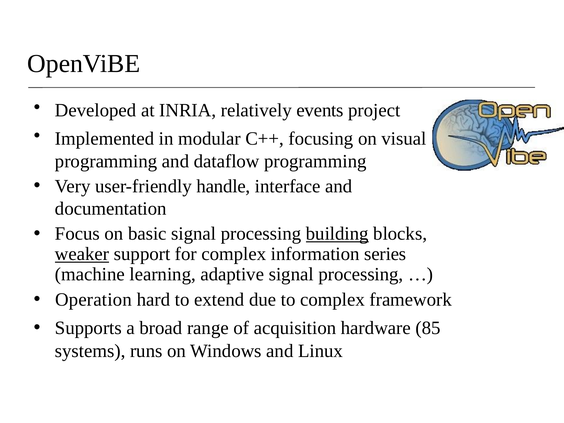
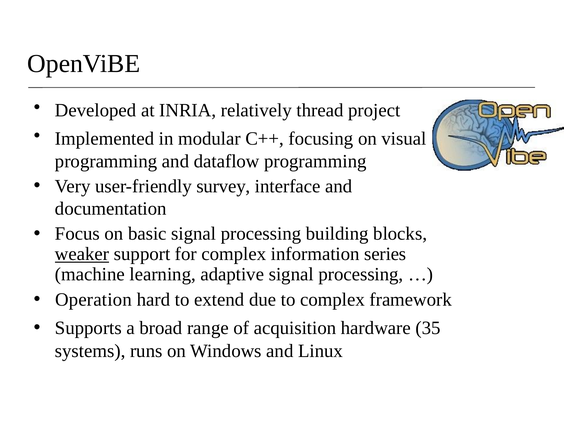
events: events -> thread
handle: handle -> survey
building underline: present -> none
85: 85 -> 35
